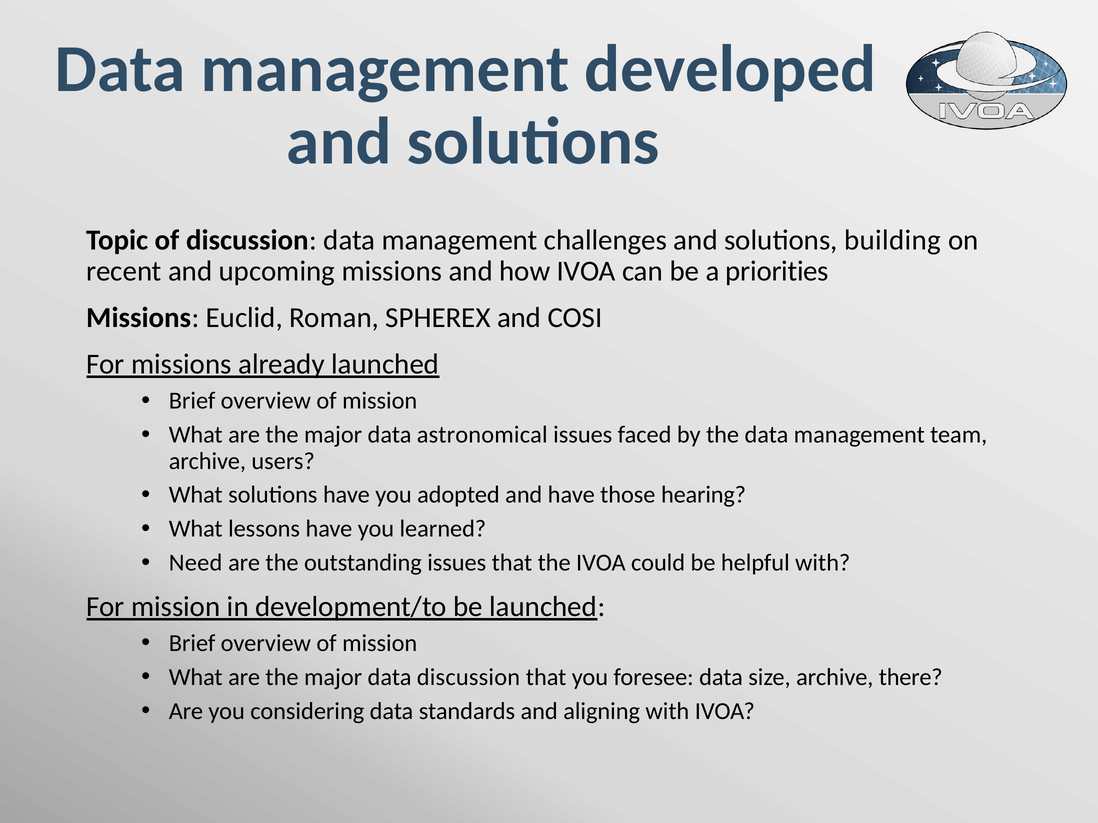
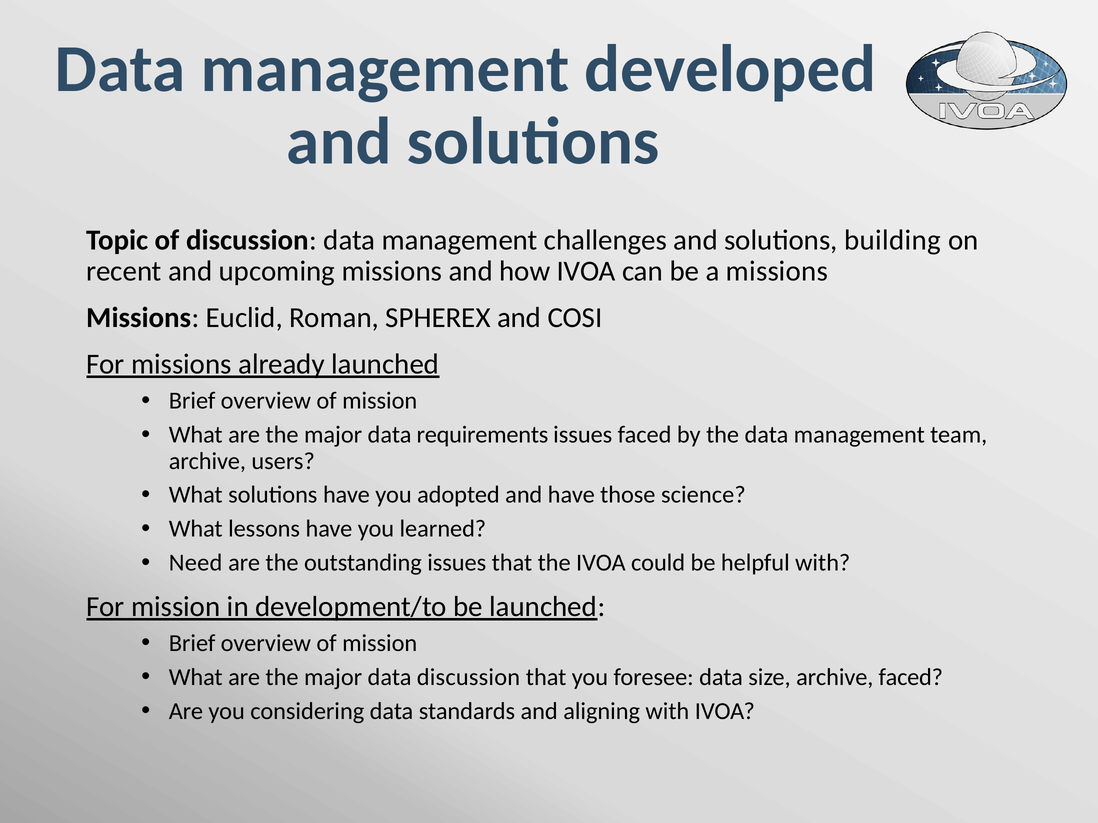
a priorities: priorities -> missions
astronomical: astronomical -> requirements
hearing: hearing -> science
archive there: there -> faced
